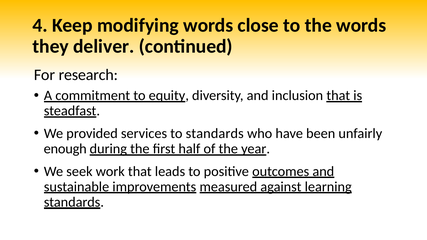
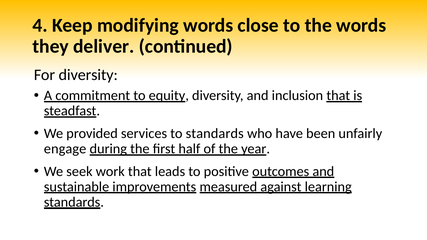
For research: research -> diversity
enough: enough -> engage
